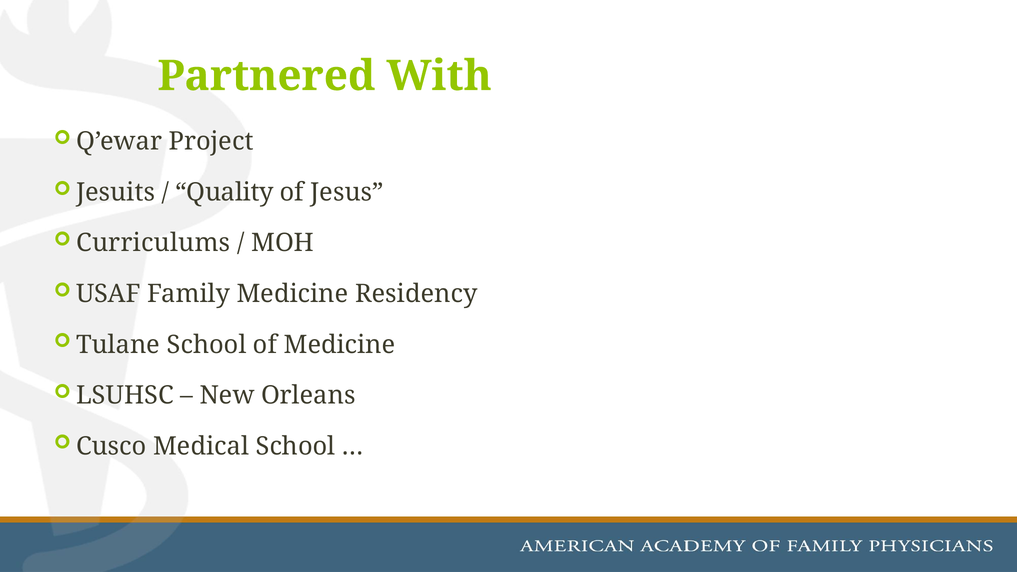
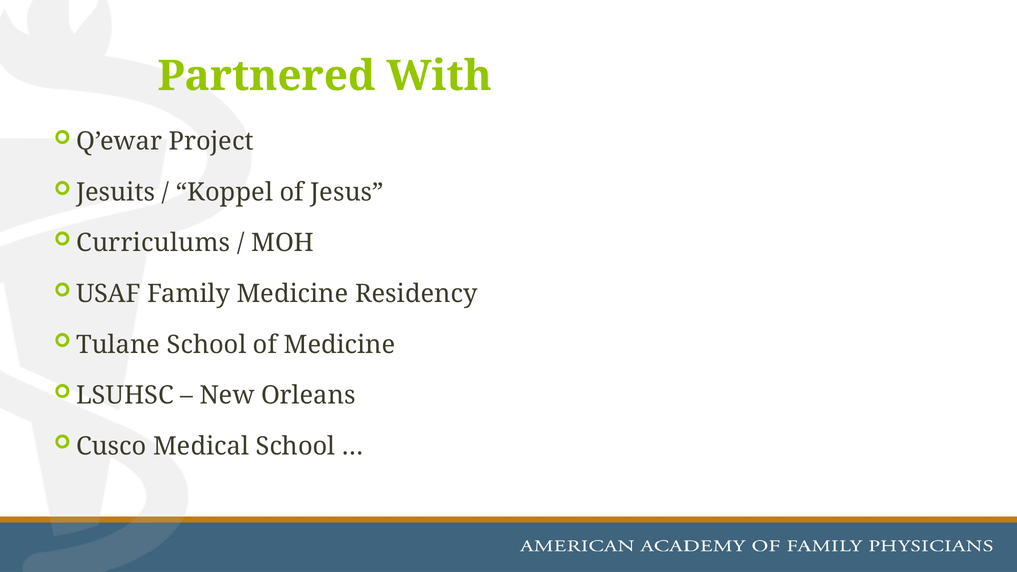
Quality: Quality -> Koppel
